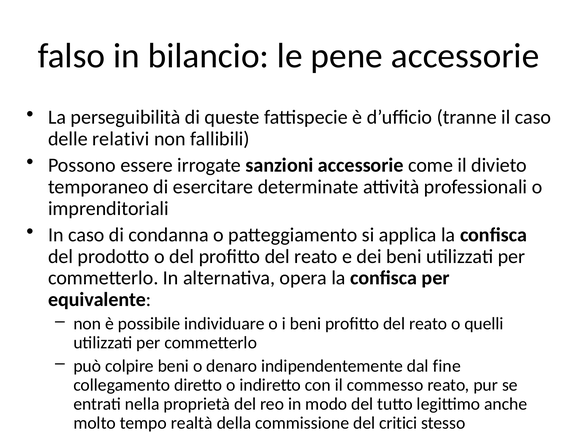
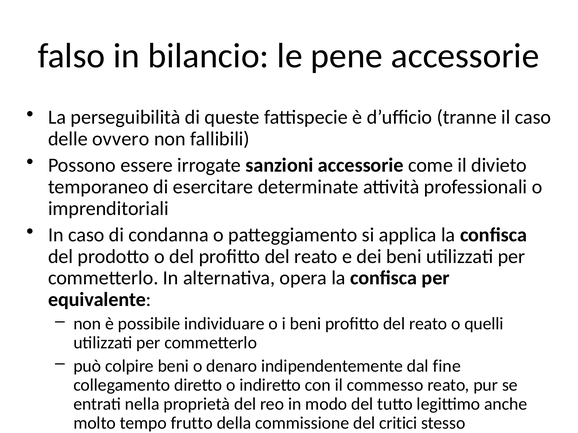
relativi: relativi -> ovvero
realtà: realtà -> frutto
